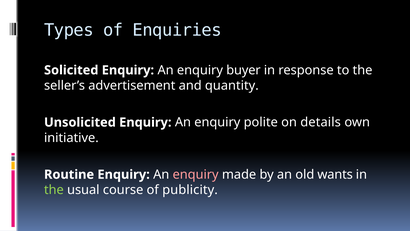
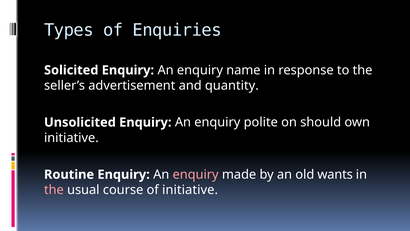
buyer: buyer -> name
details: details -> should
the at (54, 190) colour: light green -> pink
of publicity: publicity -> initiative
